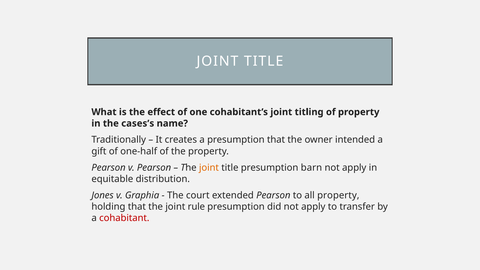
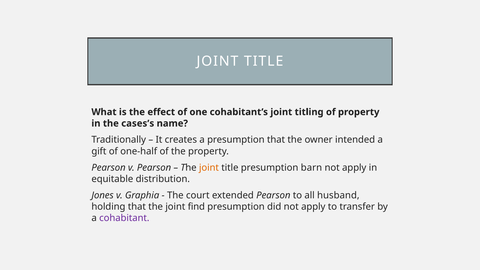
all property: property -> husband
rule: rule -> find
cohabitant colour: red -> purple
